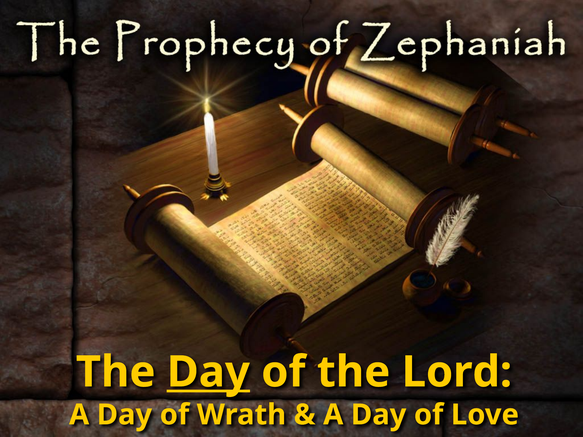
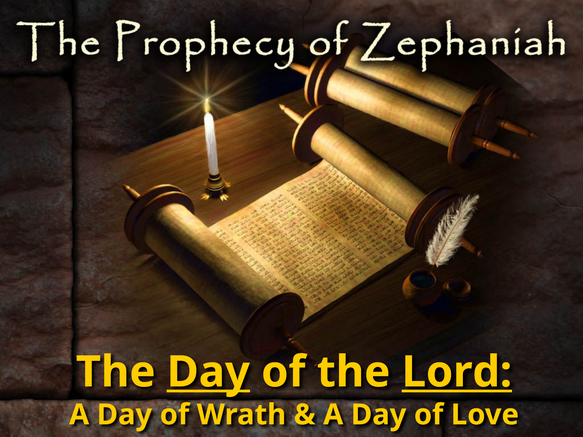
Lord underline: none -> present
